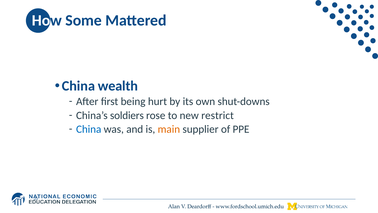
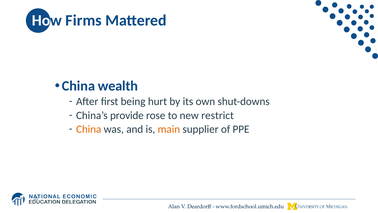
Some: Some -> Firms
soldiers: soldiers -> provide
China at (89, 129) colour: blue -> orange
